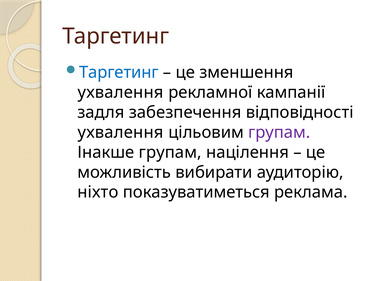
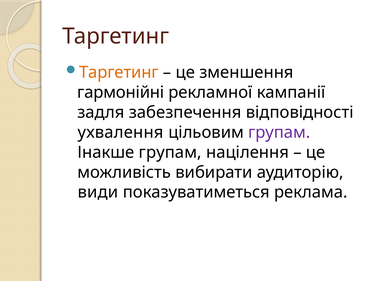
Таргетинг at (119, 72) colour: blue -> orange
ухвалення at (121, 92): ухвалення -> гармонійні
ніхто: ніхто -> види
